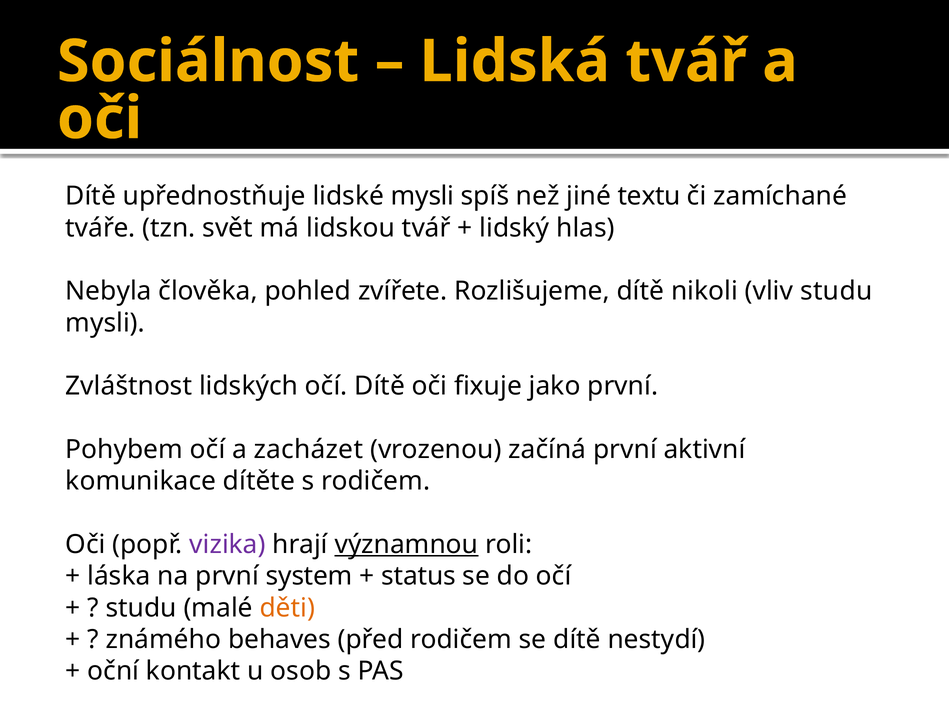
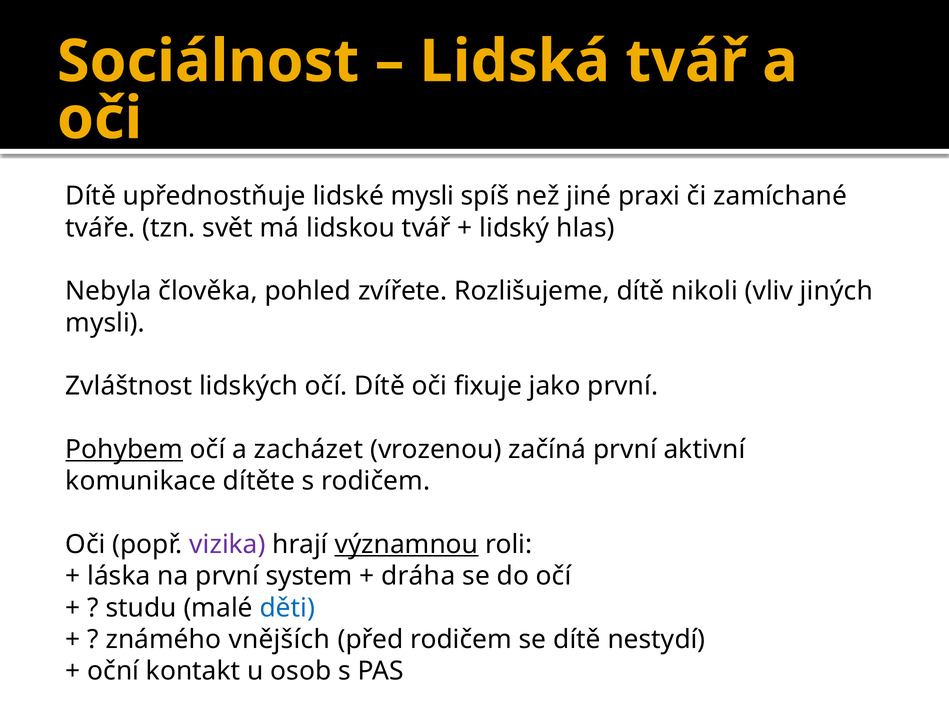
textu: textu -> praxi
vliv studu: studu -> jiných
Pohybem underline: none -> present
status: status -> dráha
děti colour: orange -> blue
behaves: behaves -> vnějších
